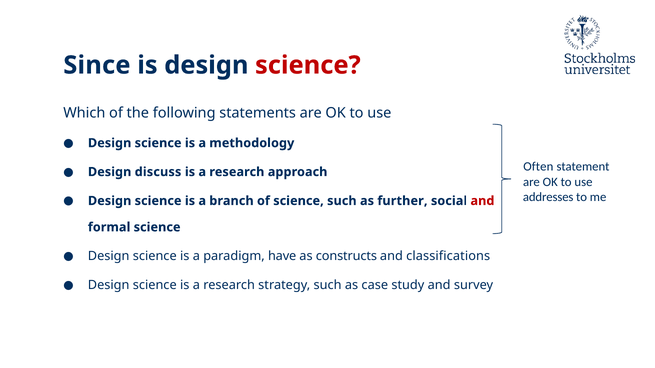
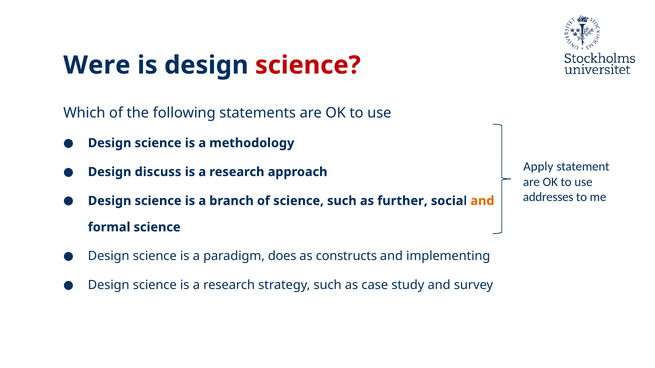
Since: Since -> Were
Often: Often -> Apply
and at (482, 201) colour: red -> orange
have: have -> does
classifications: classifications -> implementing
